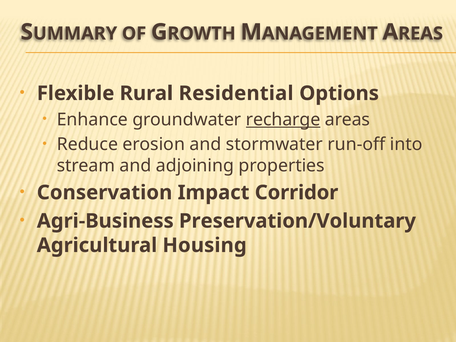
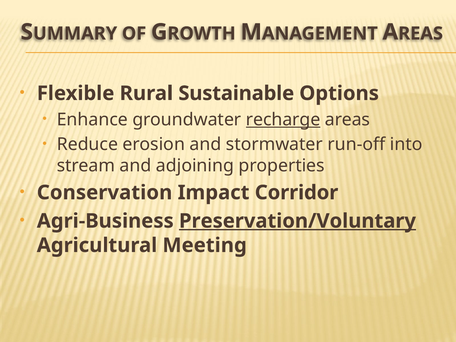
Residential: Residential -> Sustainable
Preservation/Voluntary underline: none -> present
Housing: Housing -> Meeting
